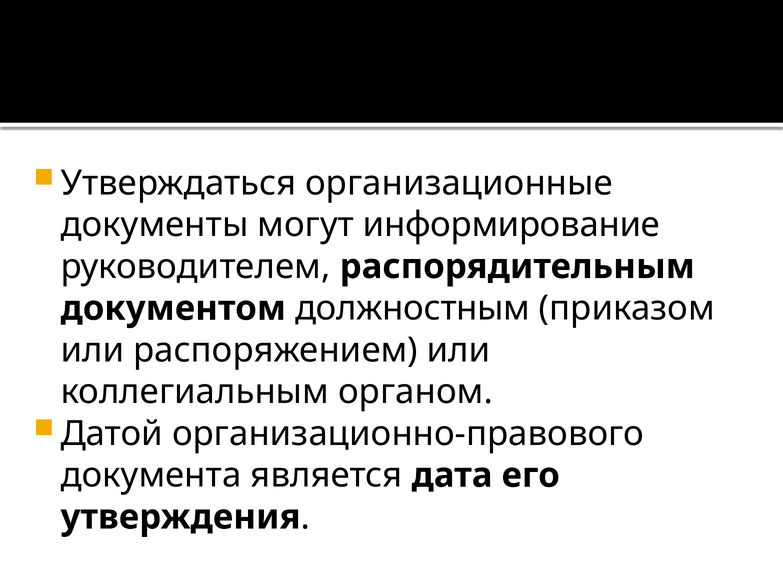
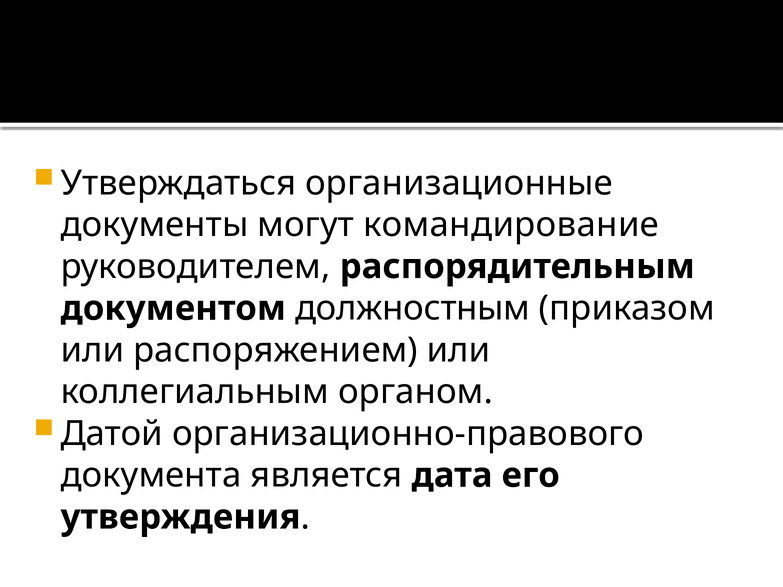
информирование: информирование -> командирование
